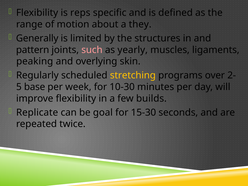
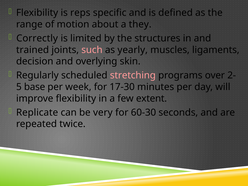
Generally: Generally -> Correctly
pattern: pattern -> trained
peaking: peaking -> decision
stretching colour: yellow -> pink
10-30: 10-30 -> 17-30
builds: builds -> extent
goal: goal -> very
15-30: 15-30 -> 60-30
